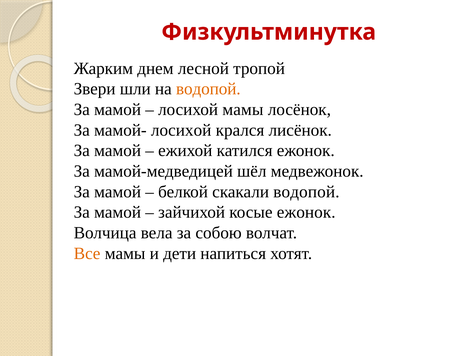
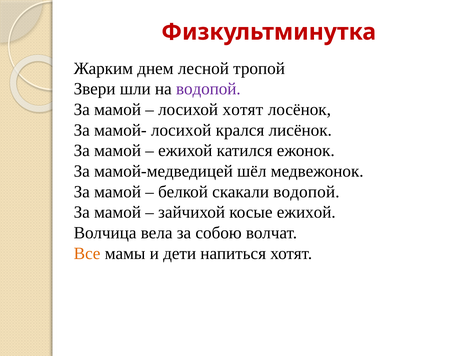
водопой at (208, 89) colour: orange -> purple
лосихой мамы: мамы -> хотят
косые ежонок: ежонок -> ежихой
